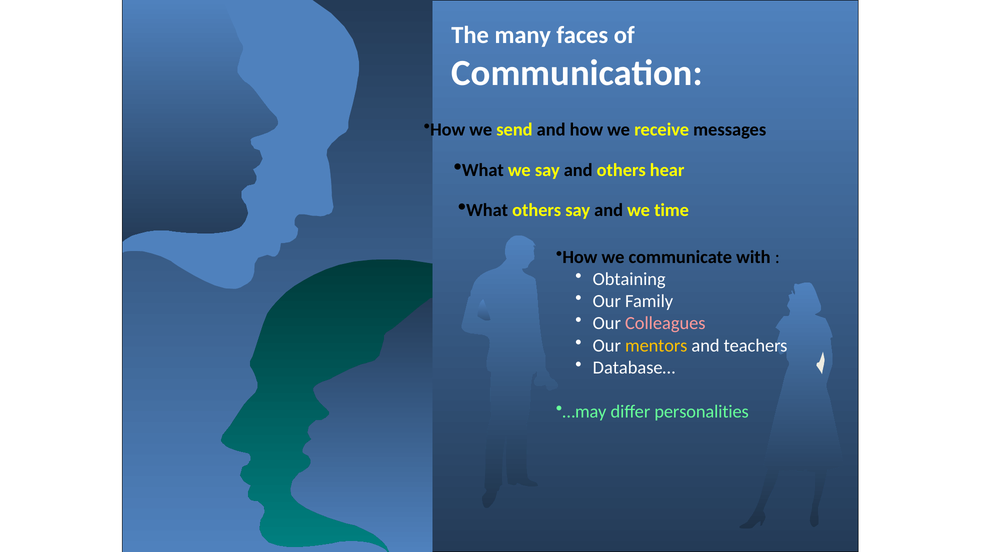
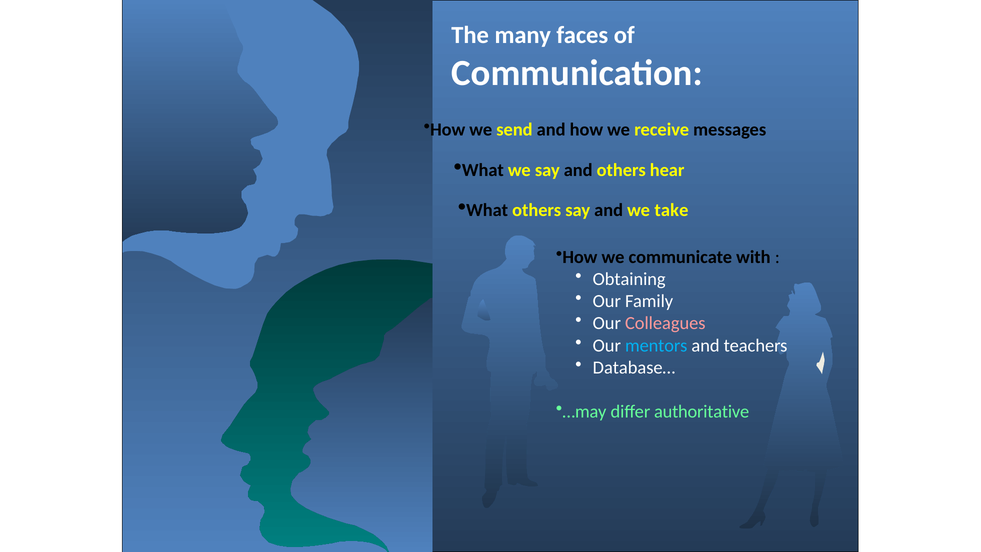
time: time -> take
mentors colour: yellow -> light blue
personalities: personalities -> authoritative
